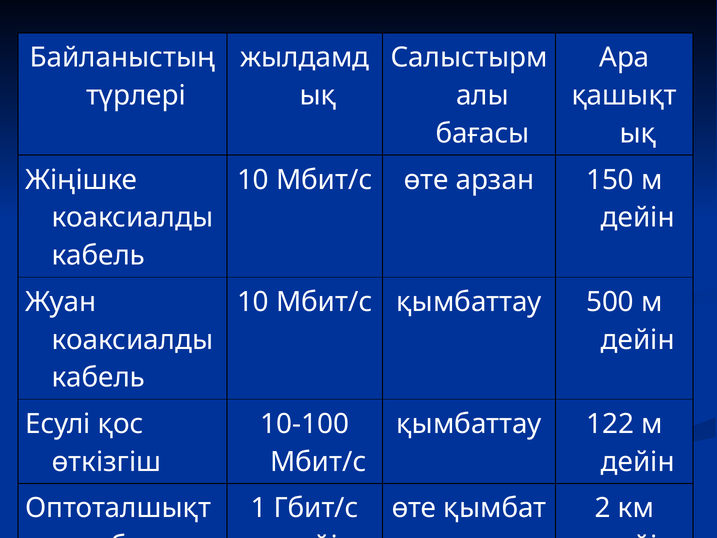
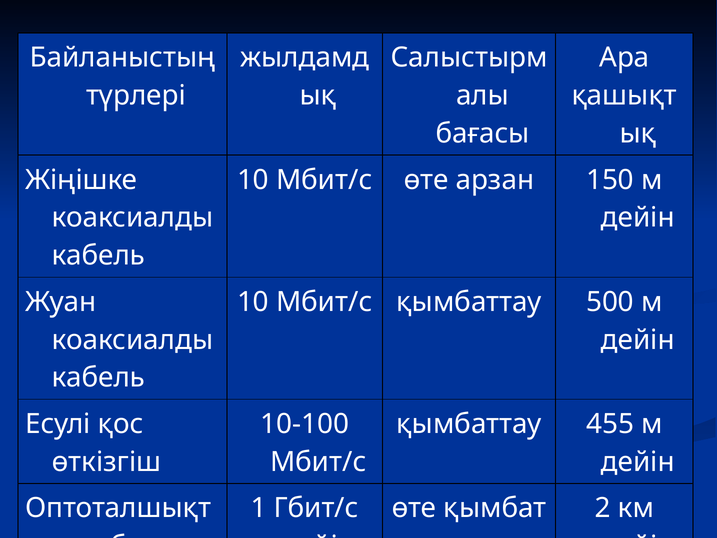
122: 122 -> 455
